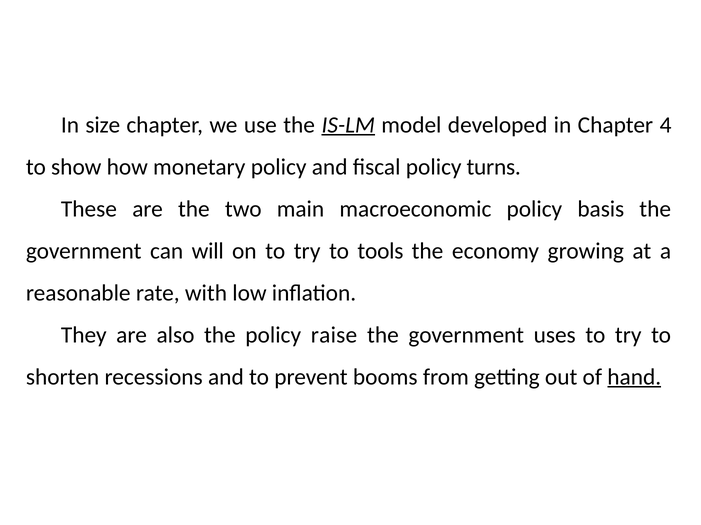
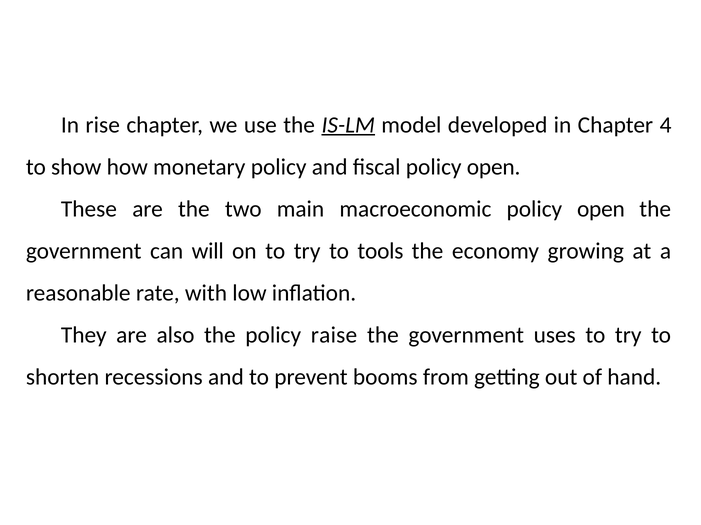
size: size -> rise
fiscal policy turns: turns -> open
macroeconomic policy basis: basis -> open
hand underline: present -> none
